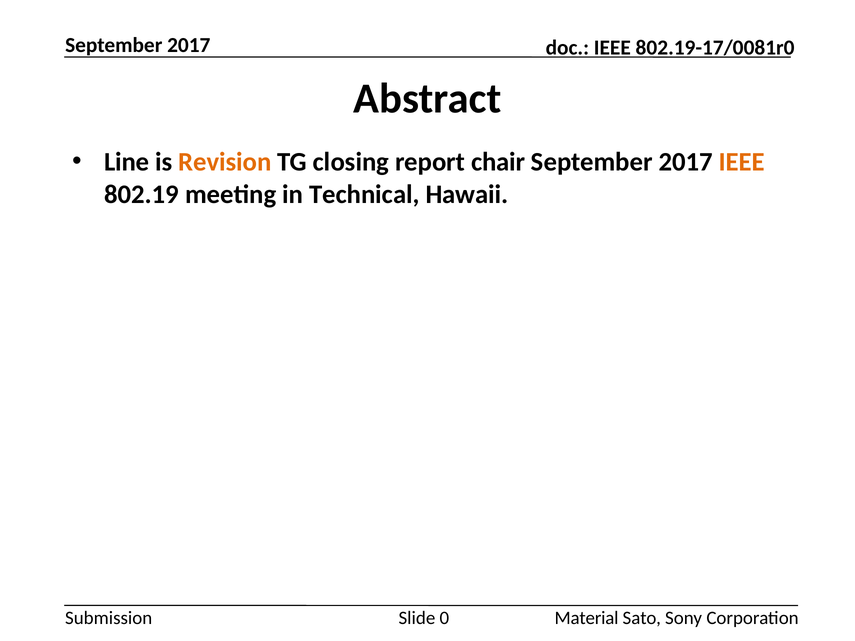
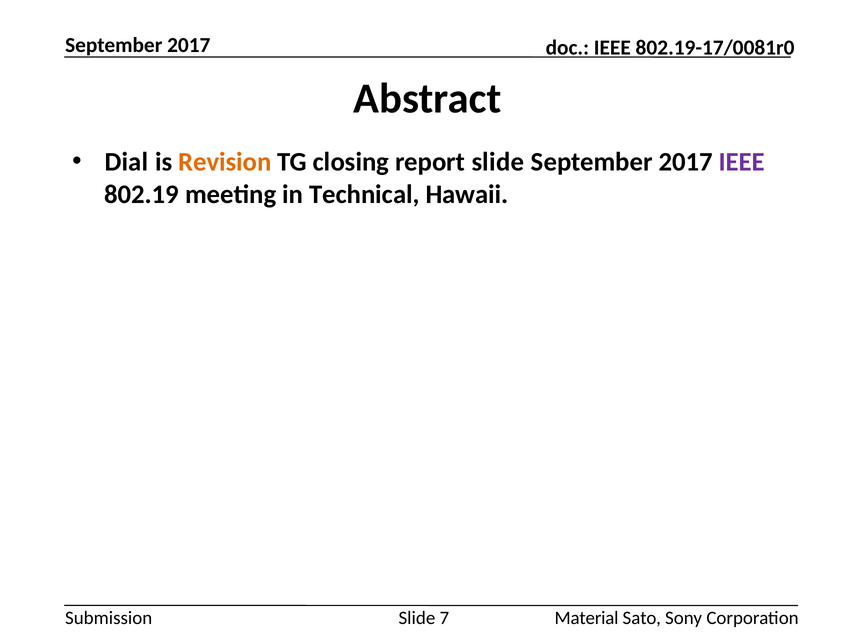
Line: Line -> Dial
report chair: chair -> slide
IEEE at (742, 162) colour: orange -> purple
0: 0 -> 7
